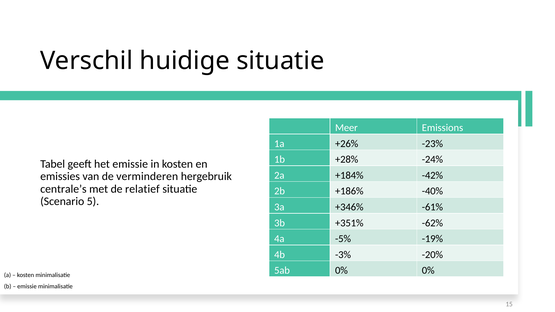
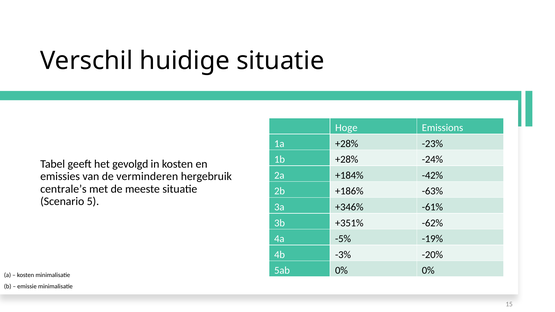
Meer: Meer -> Hoge
1a +26%: +26% -> +28%
het emissie: emissie -> gevolgd
relatief: relatief -> meeste
-40%: -40% -> -63%
